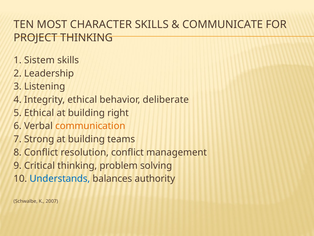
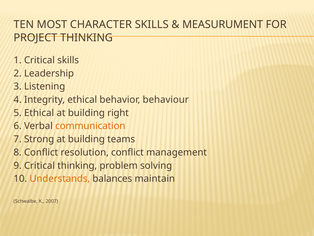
COMMUNICATE: COMMUNICATE -> MEASURUMENT
1 Sistem: Sistem -> Critical
deliberate: deliberate -> behaviour
Understands colour: blue -> orange
authority: authority -> maintain
